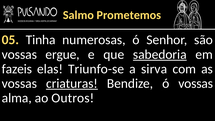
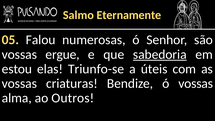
Prometemos: Prometemos -> Eternamente
Tinha: Tinha -> Falou
fazeis: fazeis -> estou
sirva: sirva -> úteis
criaturas underline: present -> none
